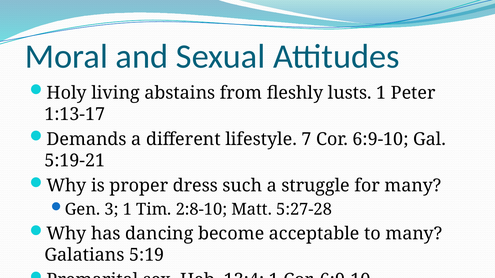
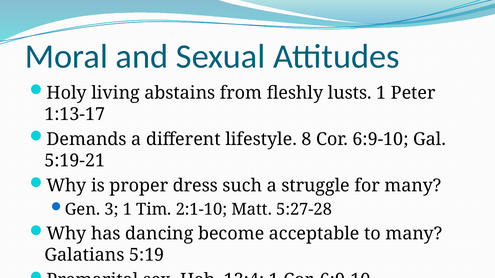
7: 7 -> 8
2:8-10: 2:8-10 -> 2:1-10
